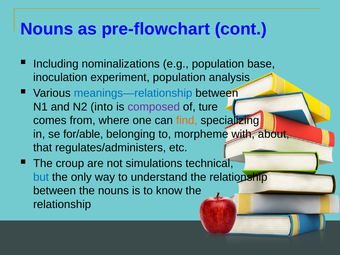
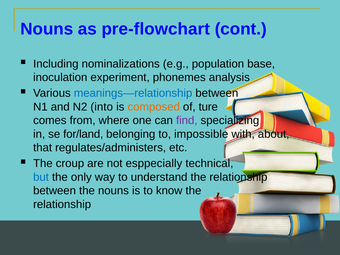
experiment population: population -> phonemes
composed colour: purple -> orange
find colour: orange -> purple
for/able: for/able -> for/land
morpheme: morpheme -> impossible
simulations: simulations -> esppecially
